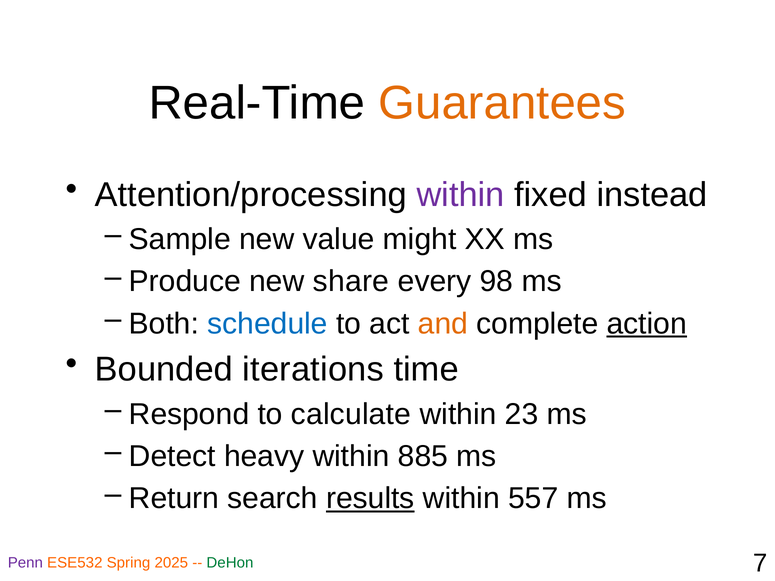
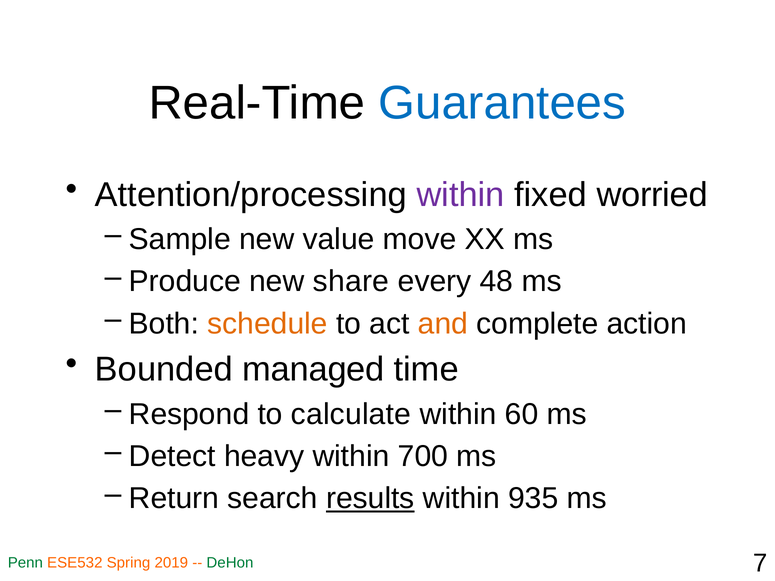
Guarantees colour: orange -> blue
instead: instead -> worried
might: might -> move
98: 98 -> 48
schedule colour: blue -> orange
action underline: present -> none
iterations: iterations -> managed
23: 23 -> 60
885: 885 -> 700
557: 557 -> 935
Penn colour: purple -> green
2025: 2025 -> 2019
